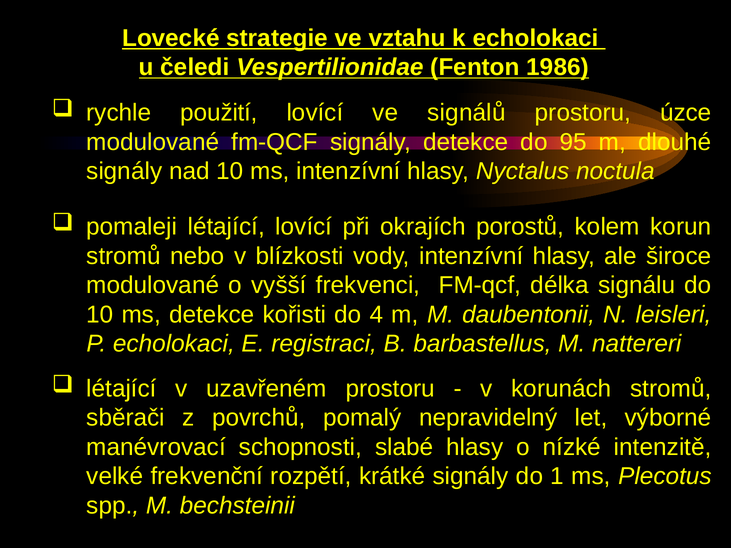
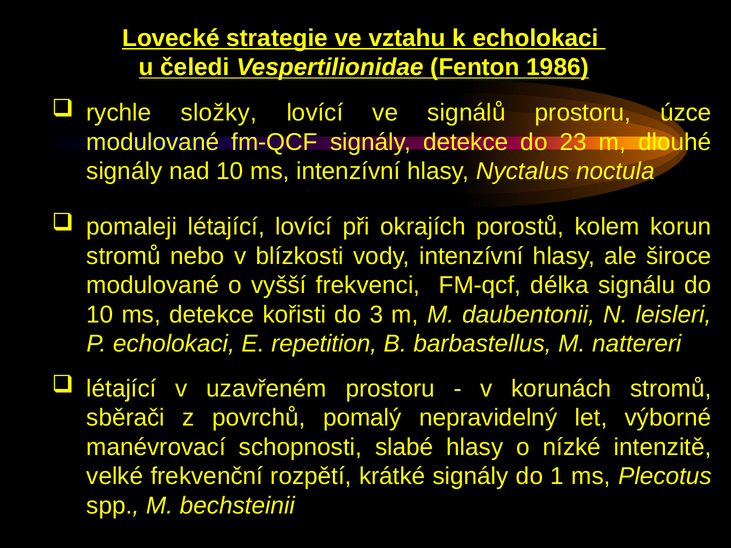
použití: použití -> složky
95: 95 -> 23
4: 4 -> 3
registraci: registraci -> repetition
